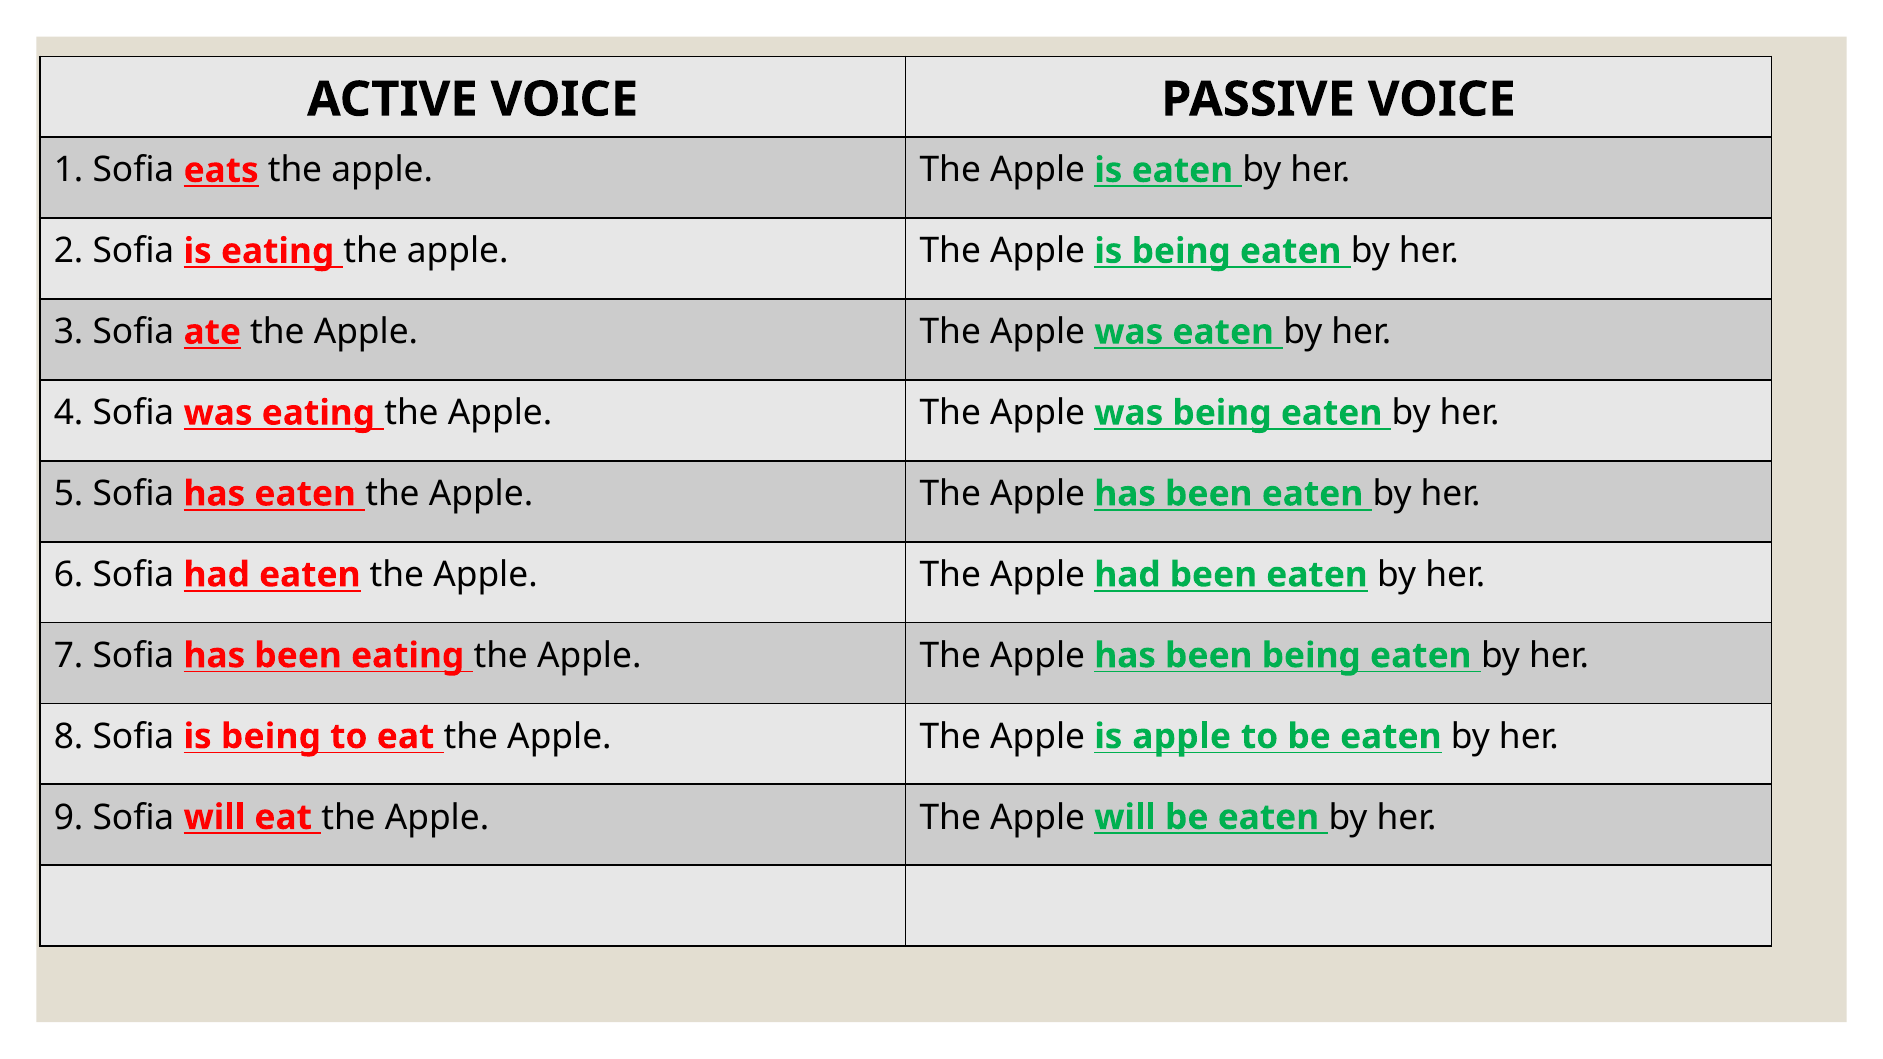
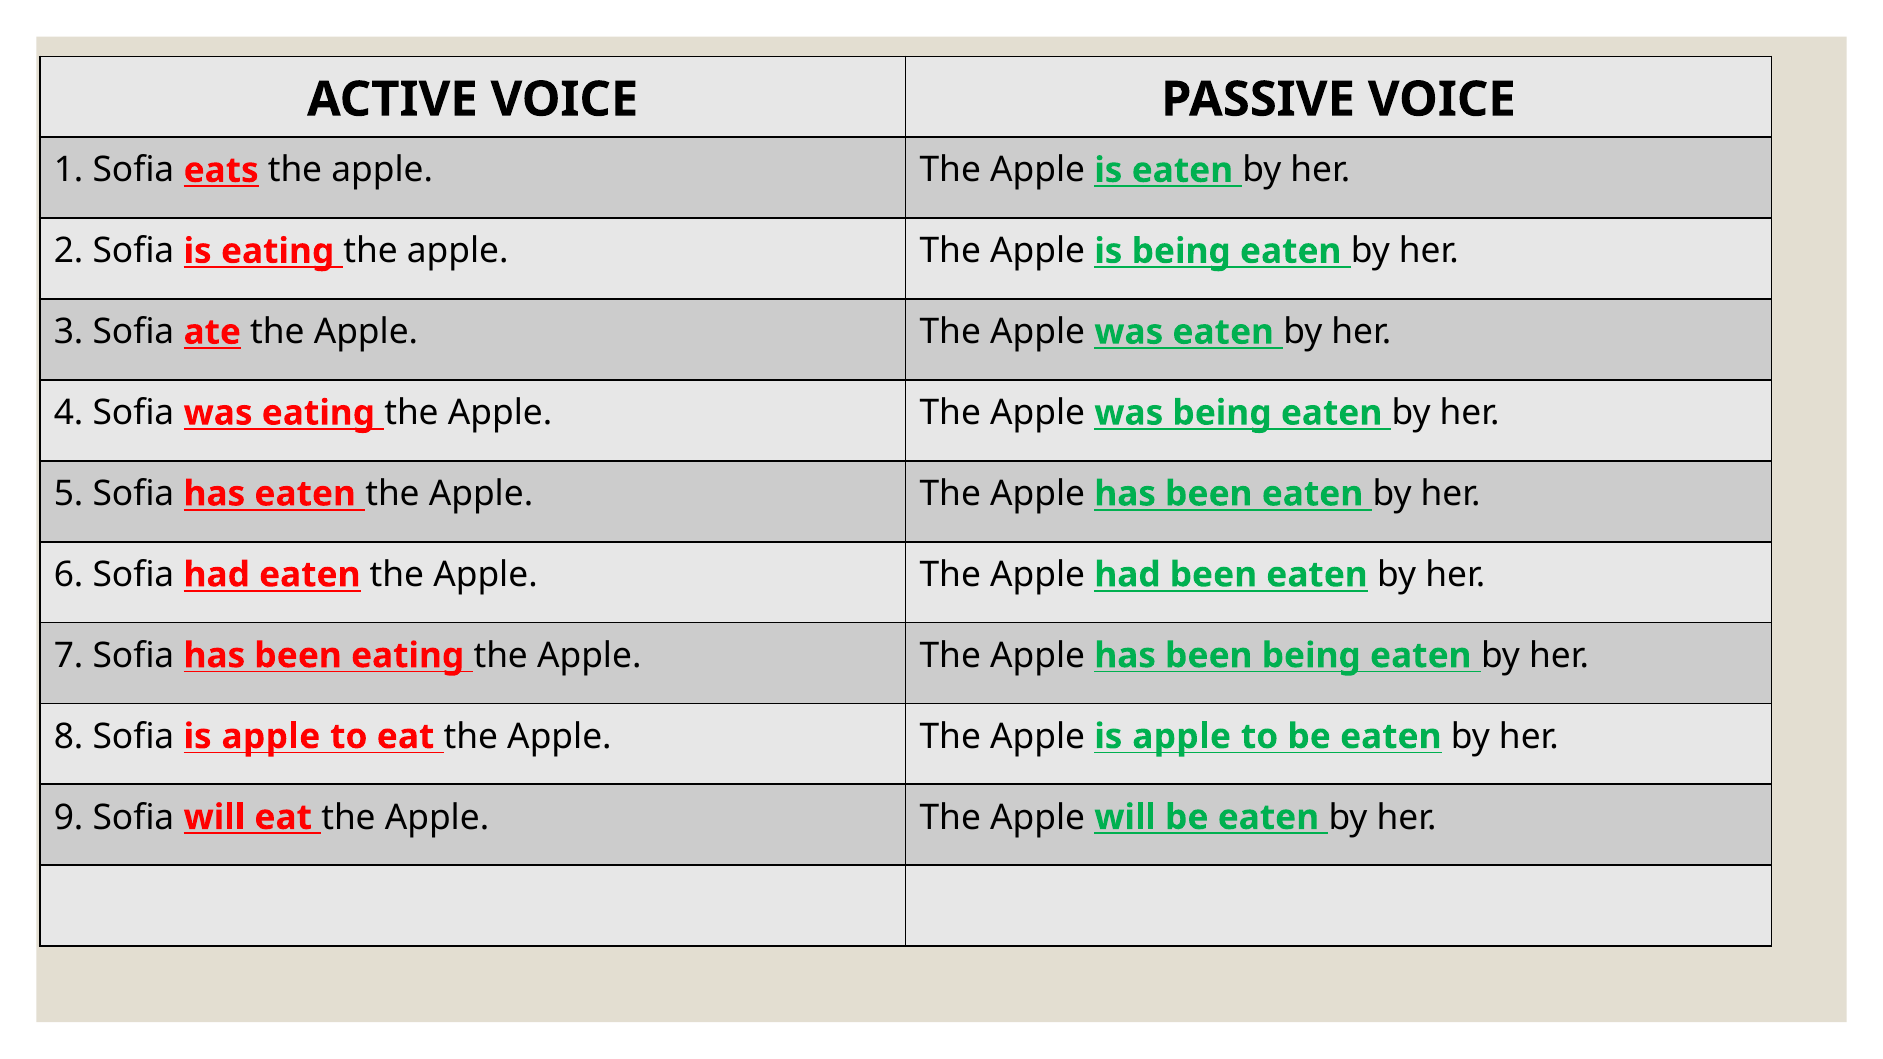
Sofia is being: being -> apple
